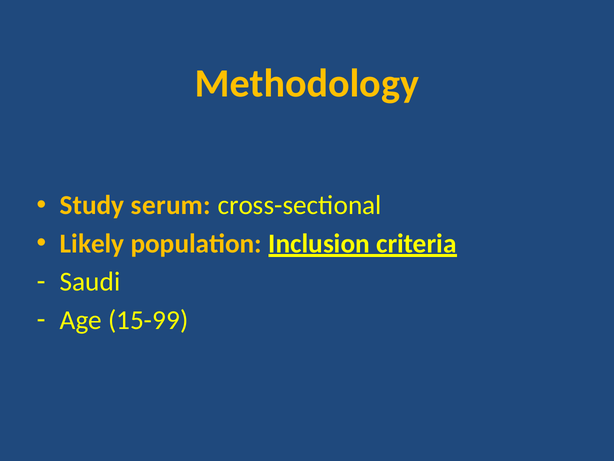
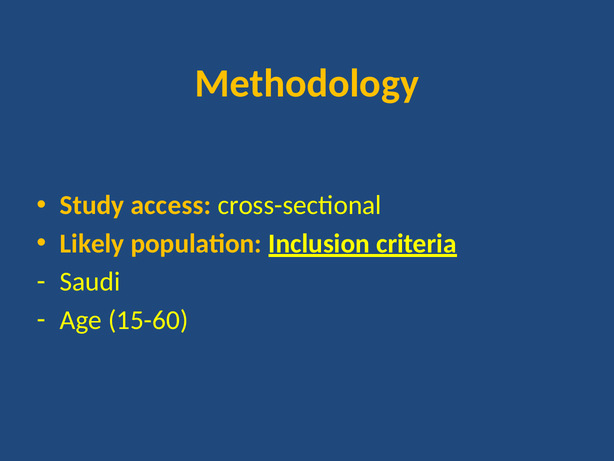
serum: serum -> access
15-99: 15-99 -> 15-60
